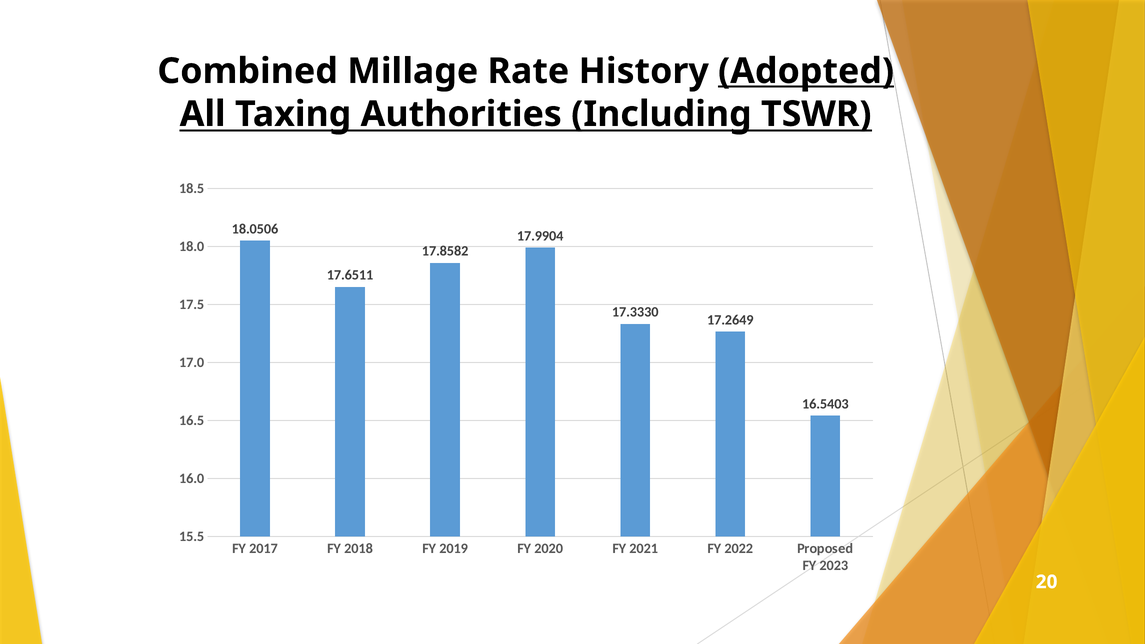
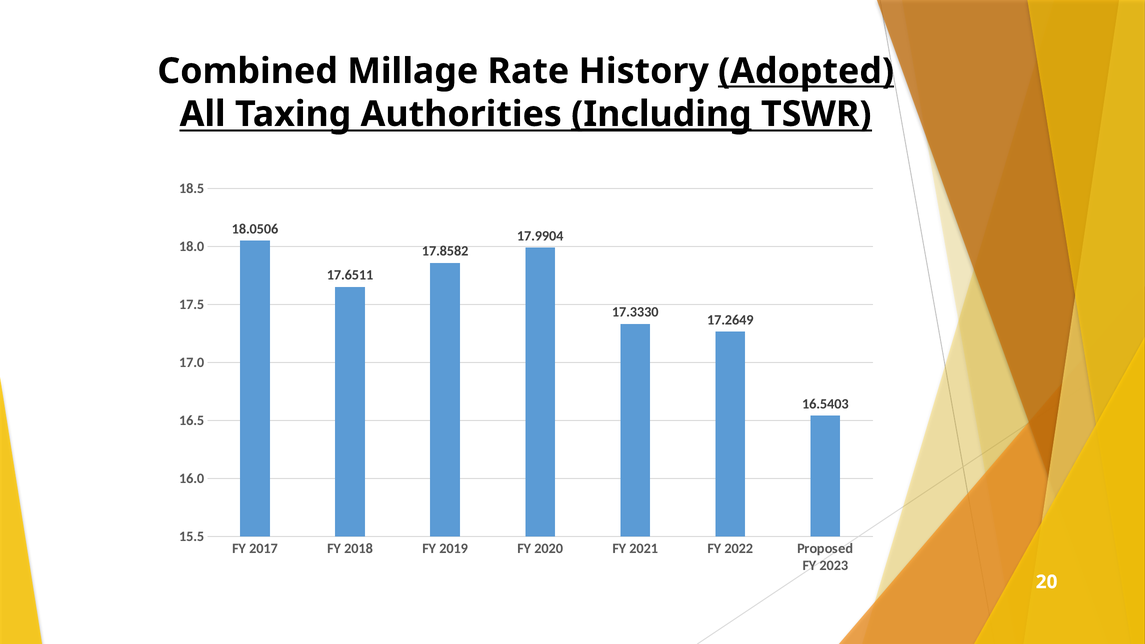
Including underline: none -> present
